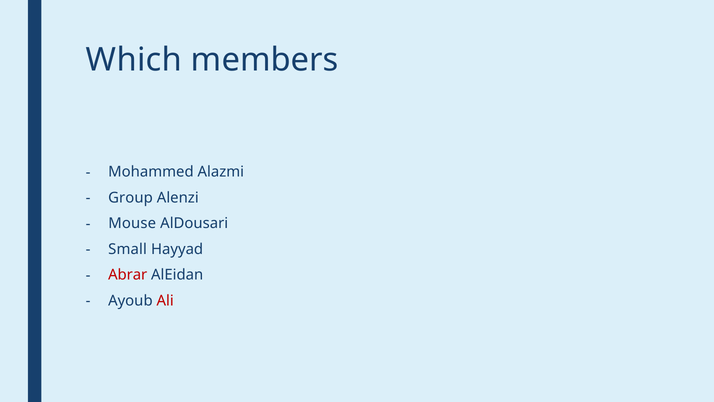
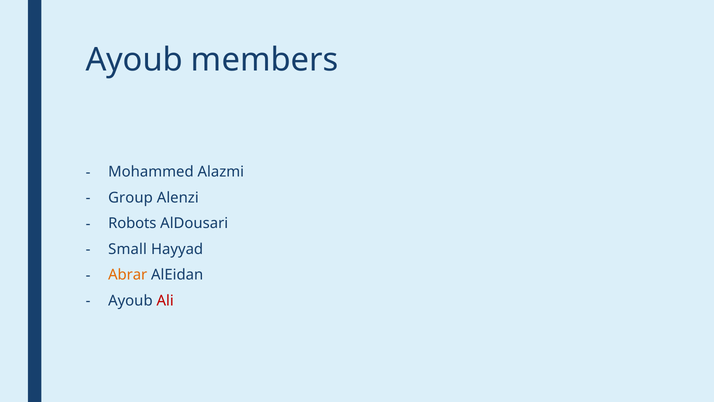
Which at (134, 60): Which -> Ayoub
Mouse: Mouse -> Robots
Abrar colour: red -> orange
